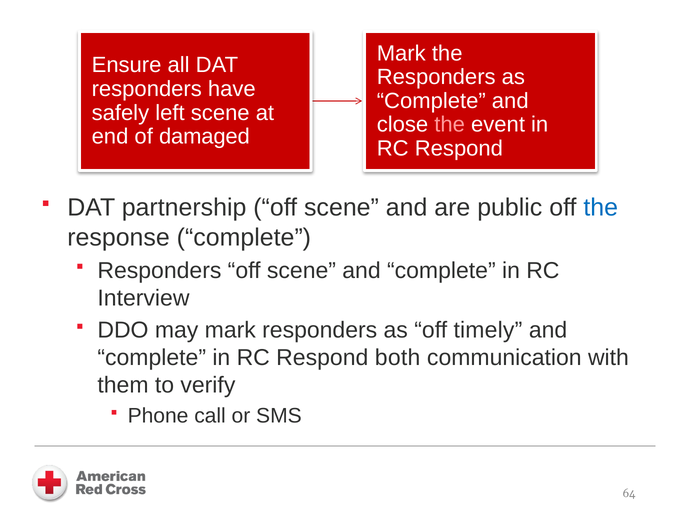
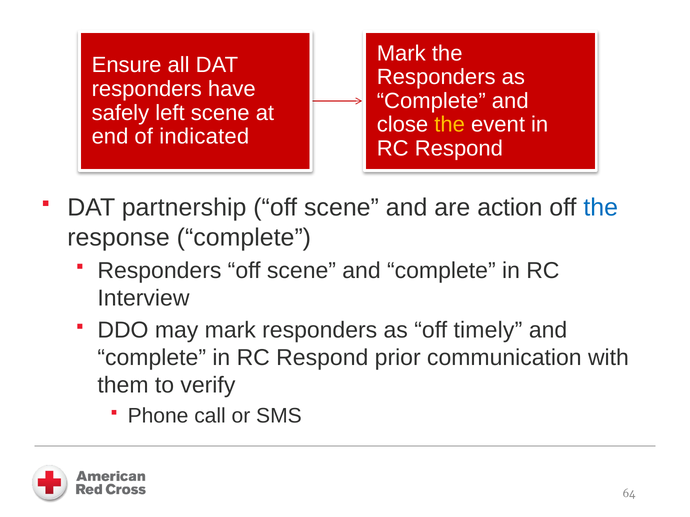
the at (450, 125) colour: pink -> yellow
damaged: damaged -> indicated
public: public -> action
both: both -> prior
